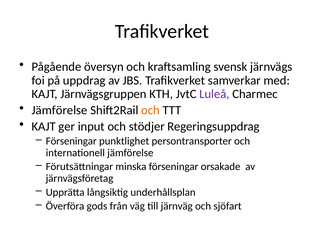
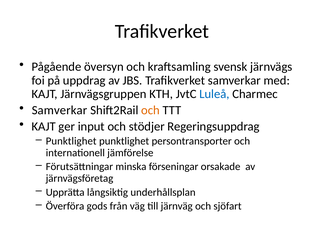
Luleå colour: purple -> blue
Jämförelse at (60, 110): Jämförelse -> Samverkar
Förseningar at (71, 141): Förseningar -> Punktlighet
